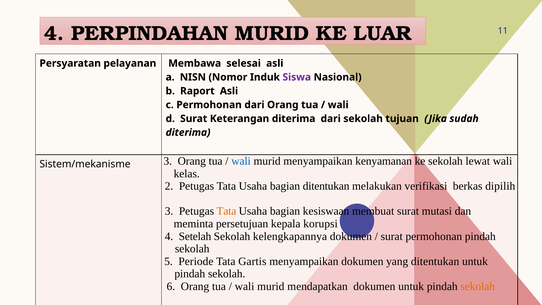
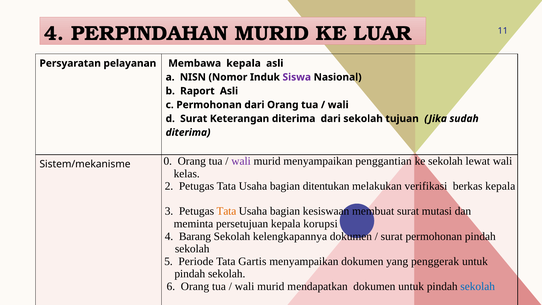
Membawa selesai: selesai -> kepala
Sistem/mekanisme 3: 3 -> 0
wali at (241, 161) colour: blue -> purple
kenyamanan: kenyamanan -> penggantian
berkas dipilih: dipilih -> kepala
Setelah: Setelah -> Barang
yang ditentukan: ditentukan -> penggerak
sekolah at (478, 286) colour: orange -> blue
